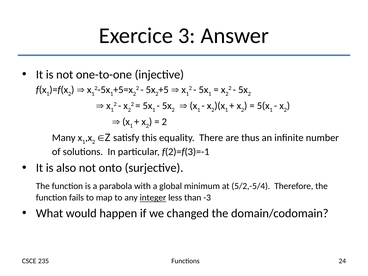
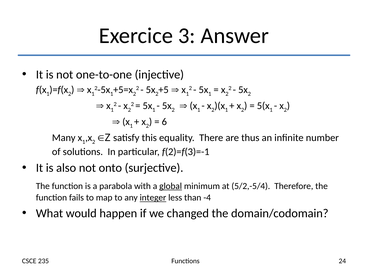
2 at (164, 122): 2 -> 6
global underline: none -> present
-3: -3 -> -4
